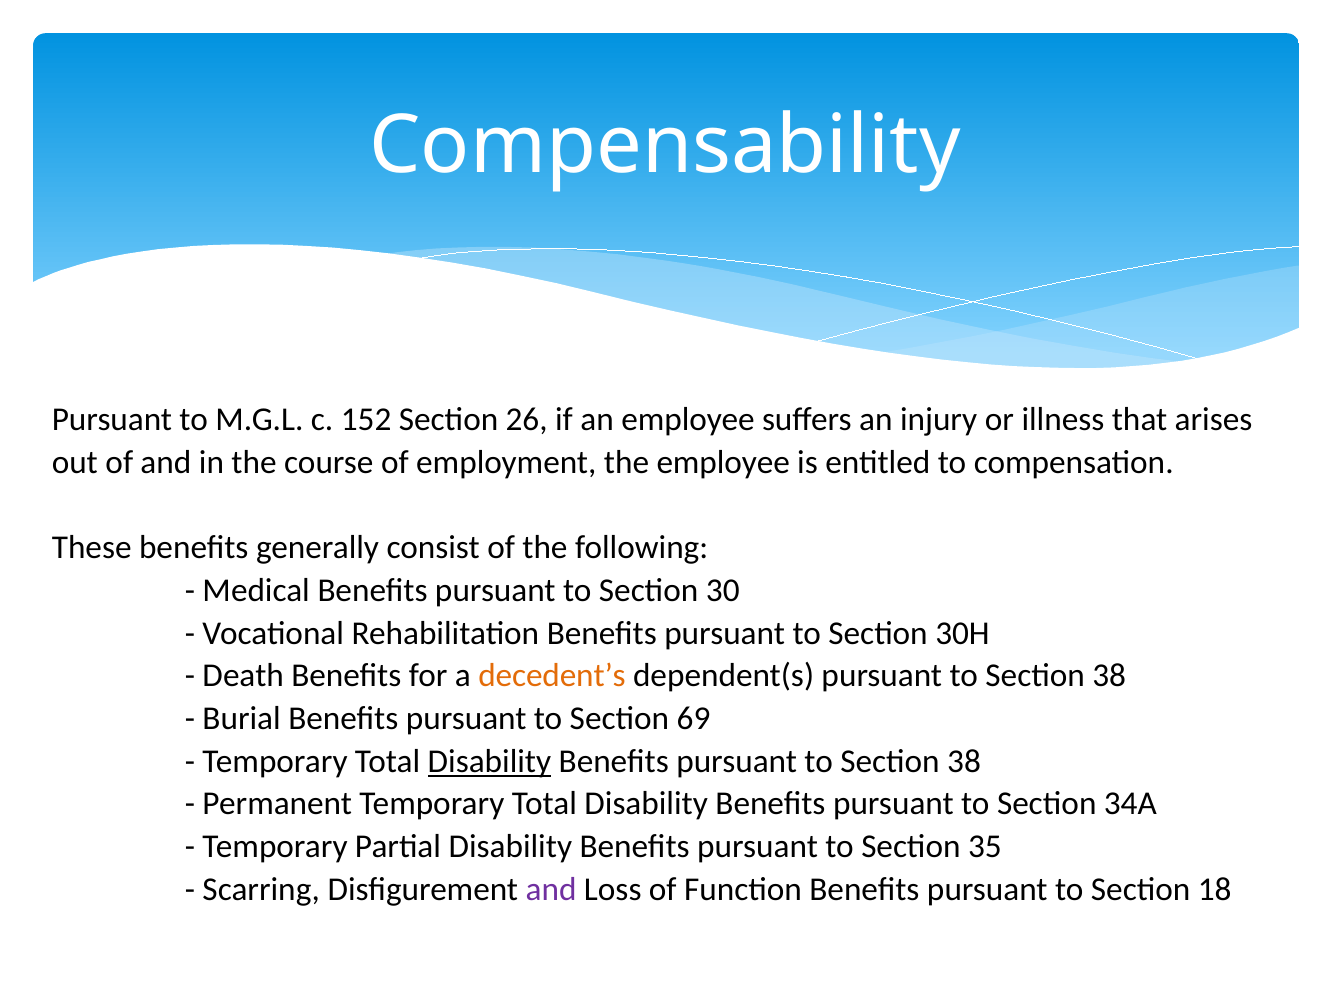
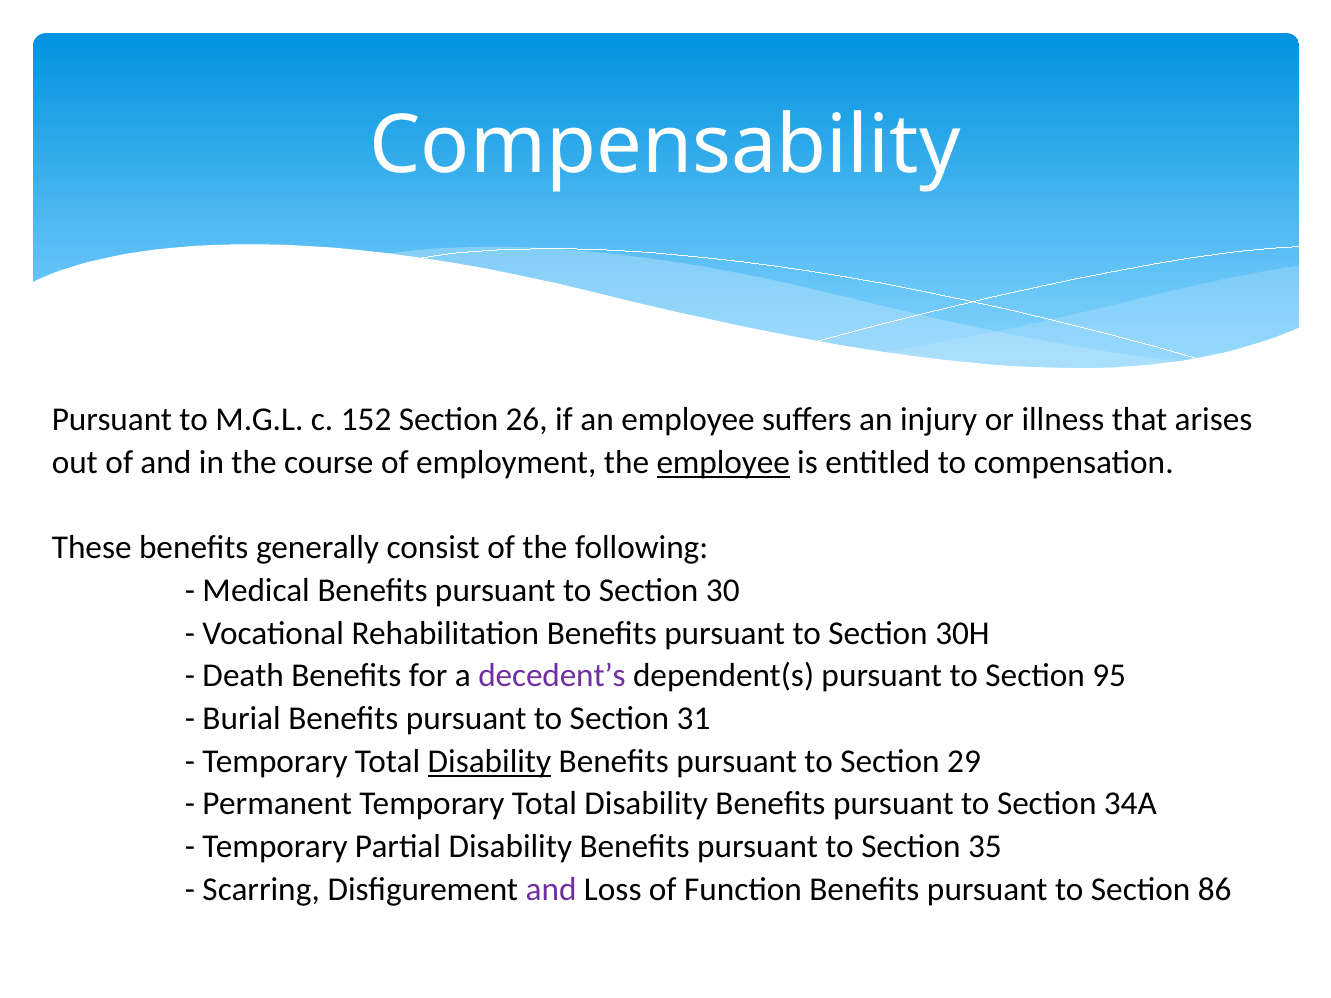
employee at (723, 463) underline: none -> present
decedent’s colour: orange -> purple
38 at (1109, 676): 38 -> 95
69: 69 -> 31
38 at (964, 761): 38 -> 29
18: 18 -> 86
